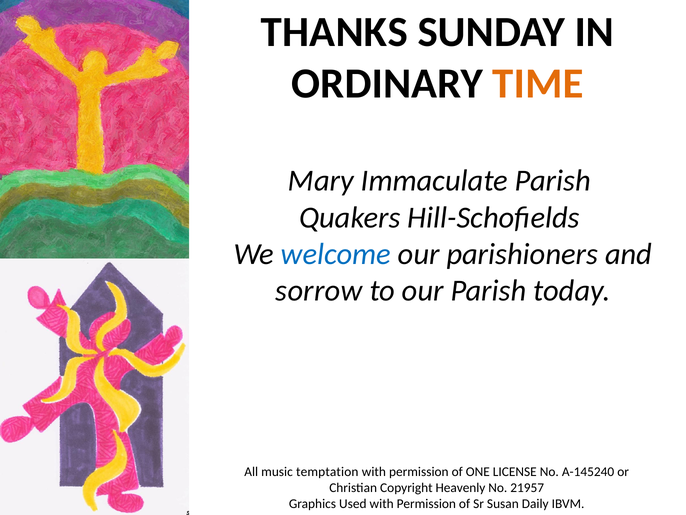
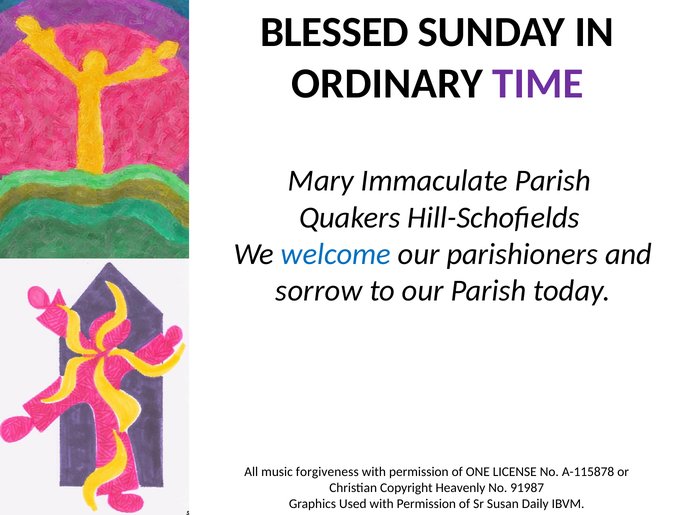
THANKS: THANKS -> BLESSED
TIME colour: orange -> purple
temptation: temptation -> forgiveness
A-145240: A-145240 -> A-115878
21957: 21957 -> 91987
